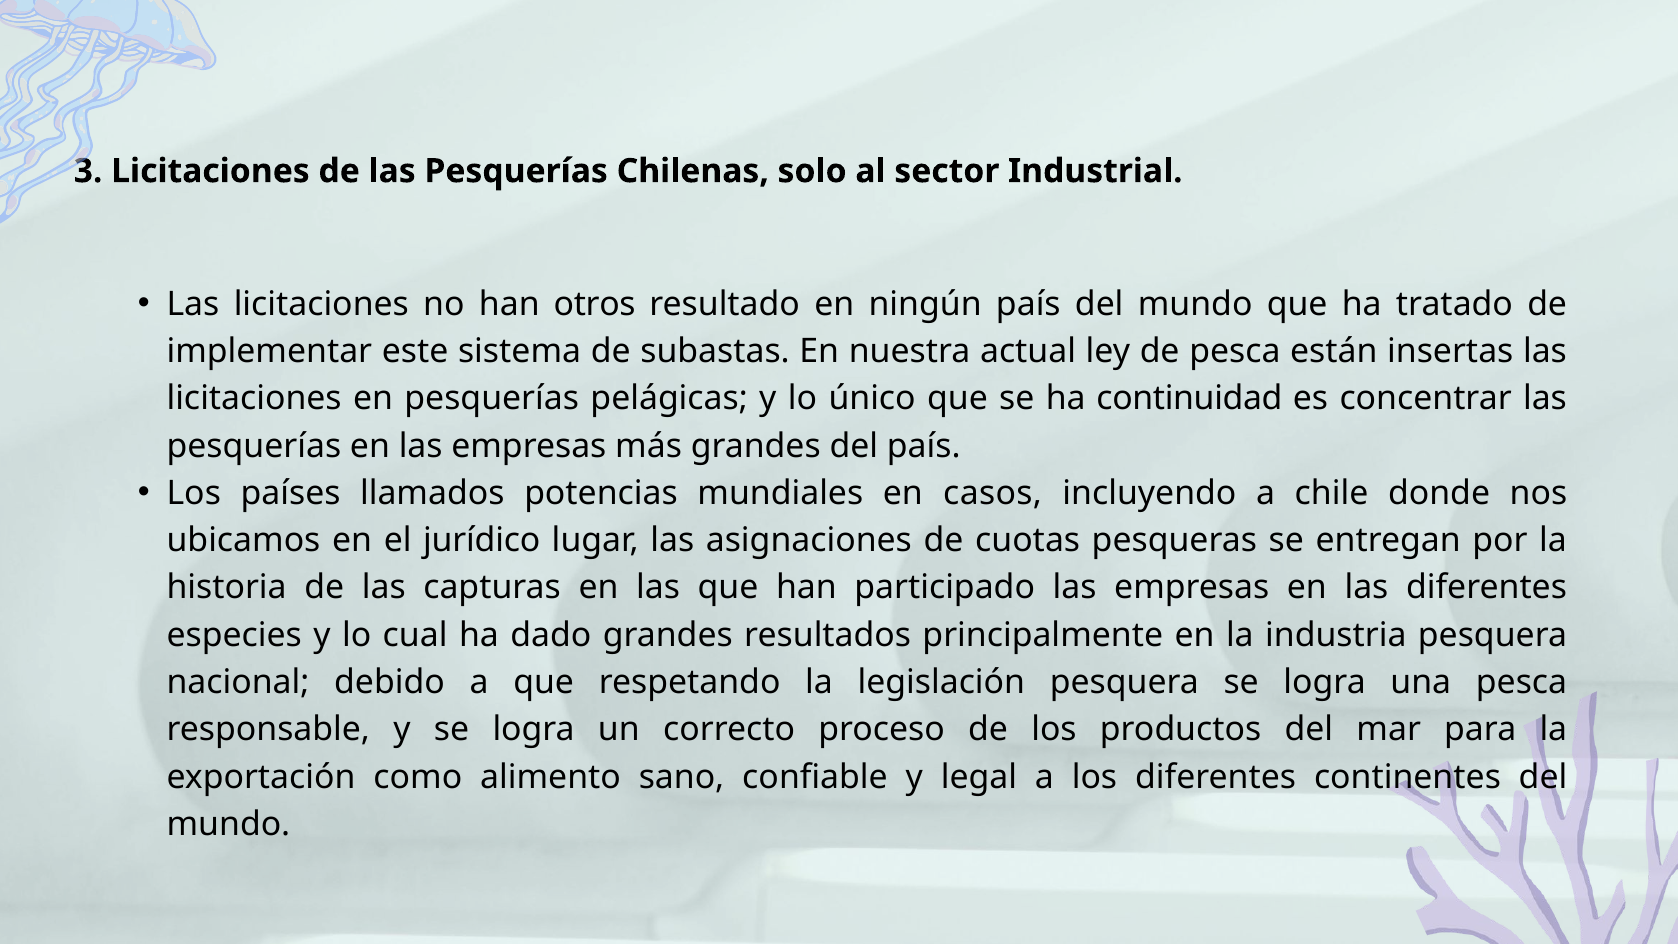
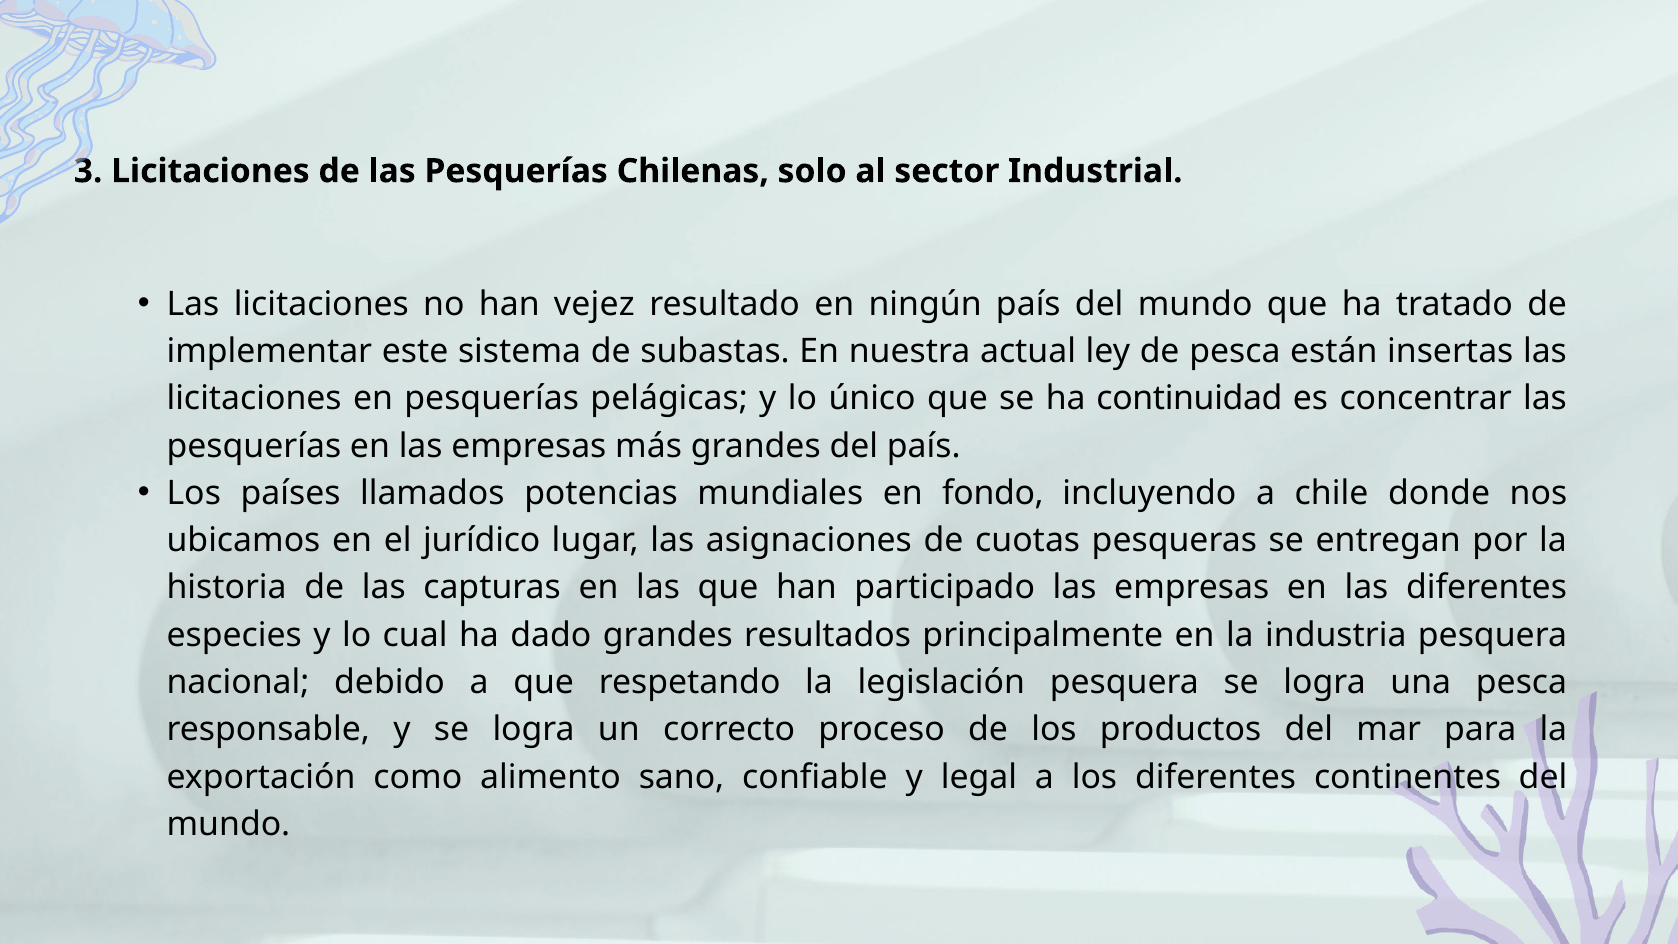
otros: otros -> vejez
casos: casos -> fondo
